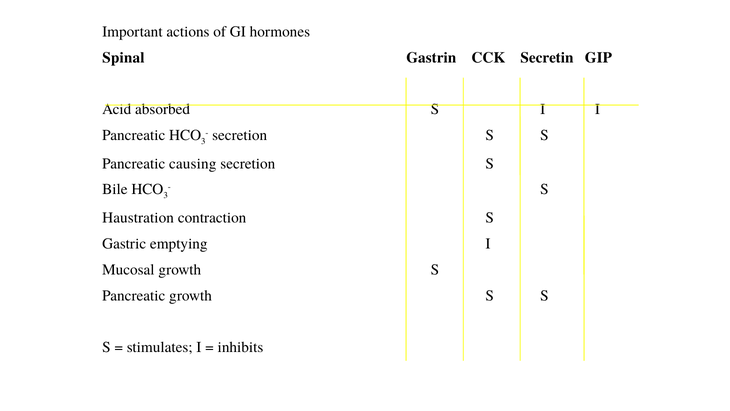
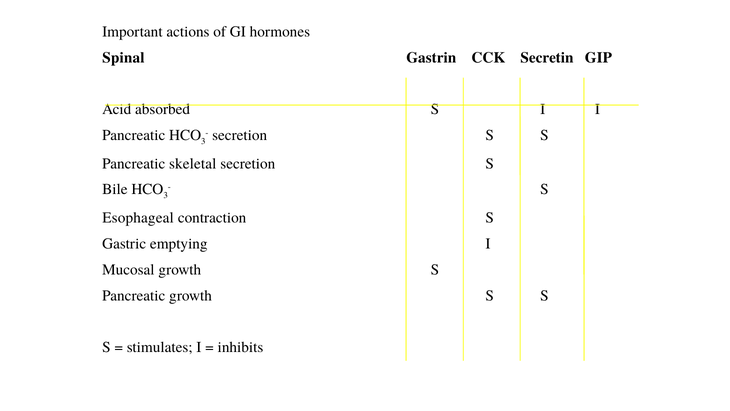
causing: causing -> skeletal
Haustration: Haustration -> Esophageal
